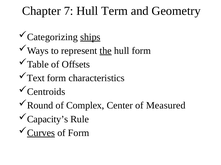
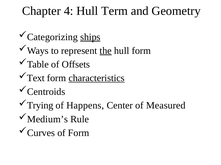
7: 7 -> 4
characteristics underline: none -> present
Round: Round -> Trying
Complex: Complex -> Happens
Capacity’s: Capacity’s -> Medium’s
Curves underline: present -> none
